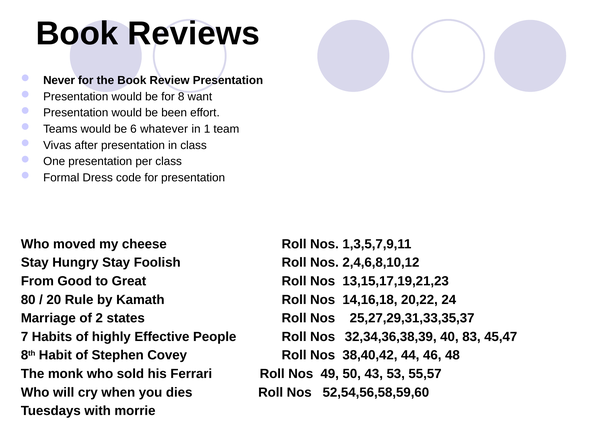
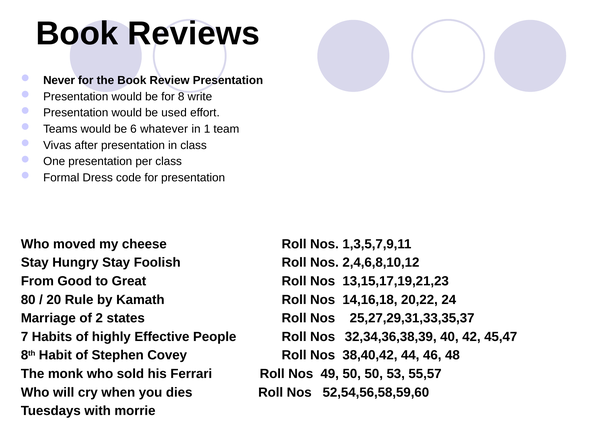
want: want -> write
been: been -> used
83: 83 -> 42
50 43: 43 -> 50
